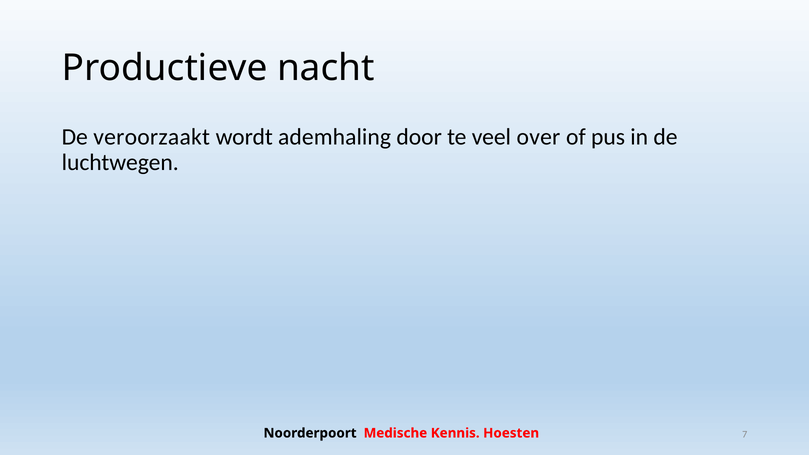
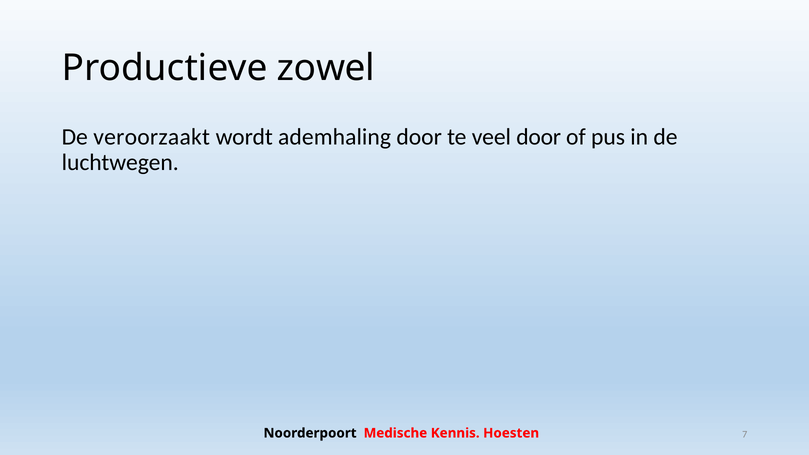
nacht: nacht -> zowel
veel over: over -> door
